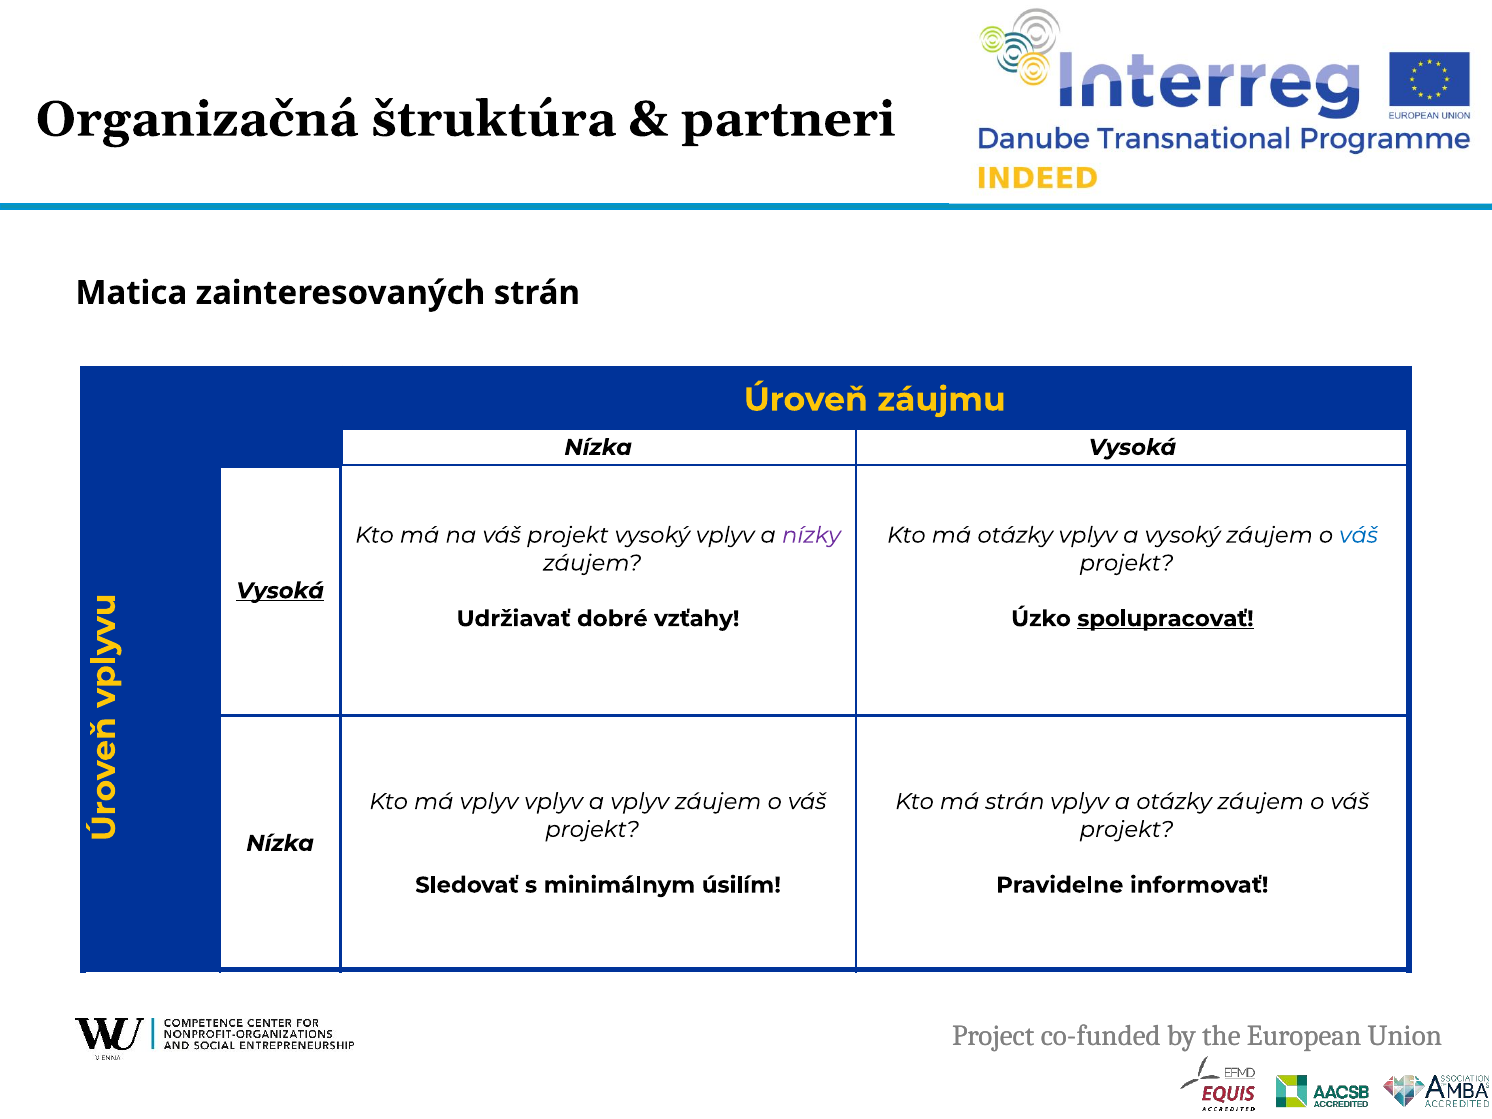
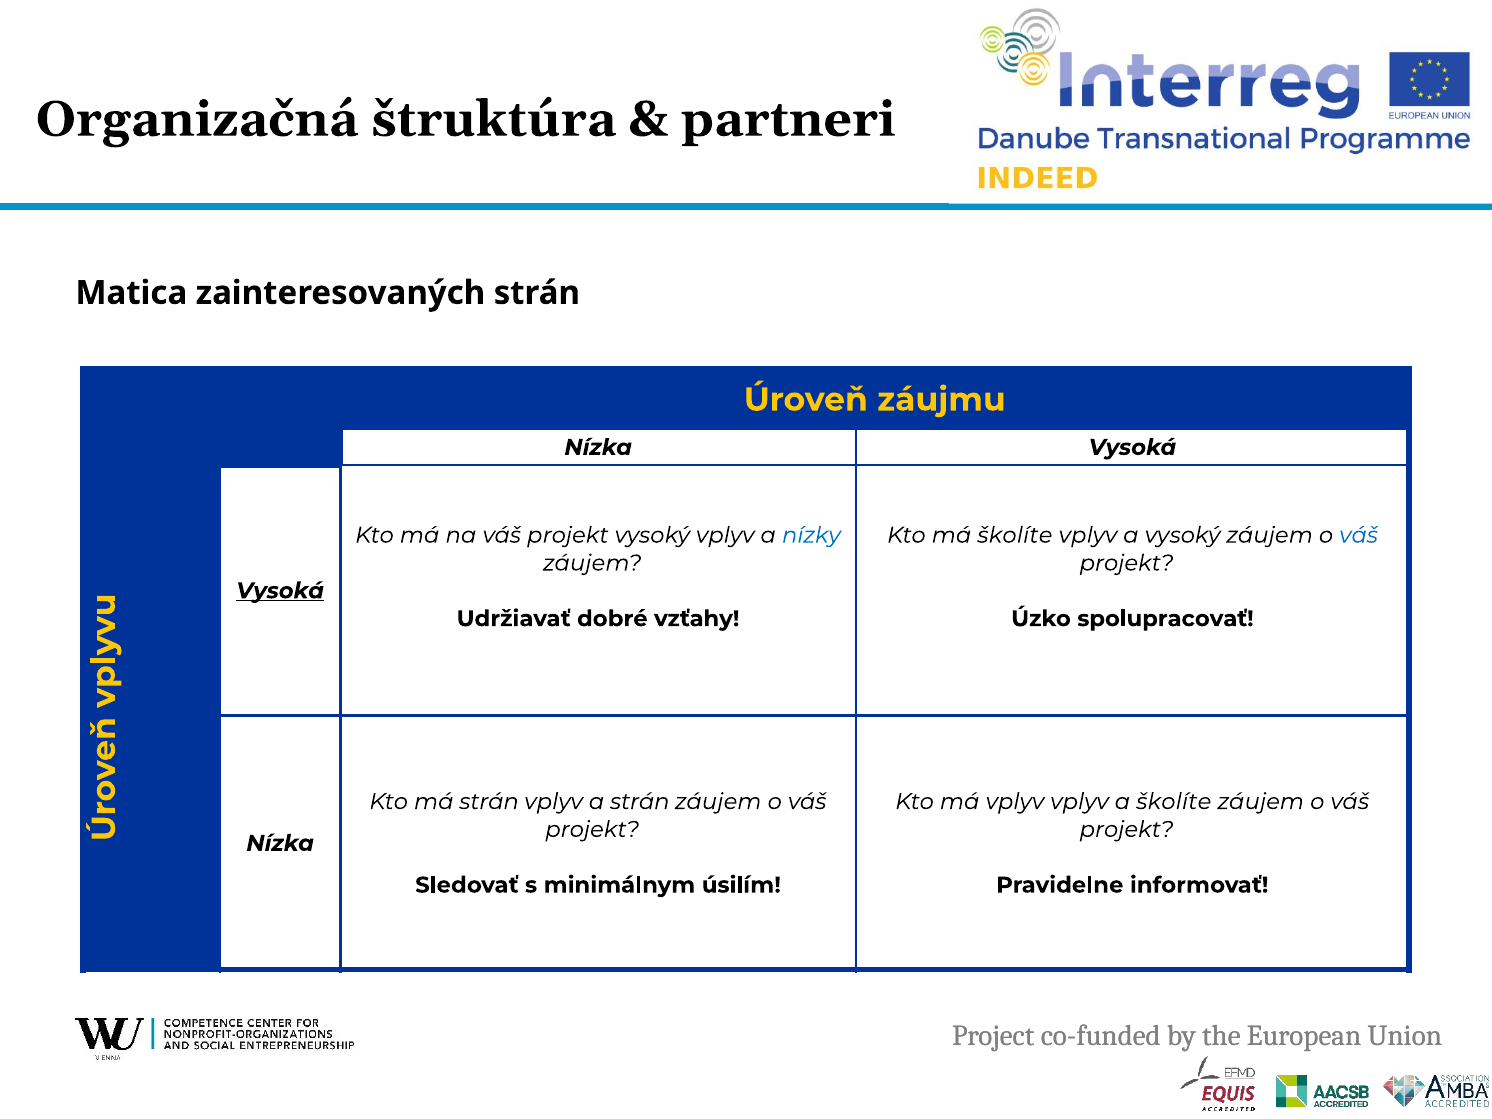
nízky colour: purple -> blue
má otázky: otázky -> školíte
spolupracovať underline: present -> none
má vplyv: vplyv -> strán
a vplyv: vplyv -> strán
má strán: strán -> vplyv
a otázky: otázky -> školíte
